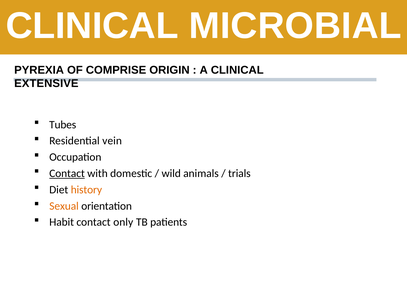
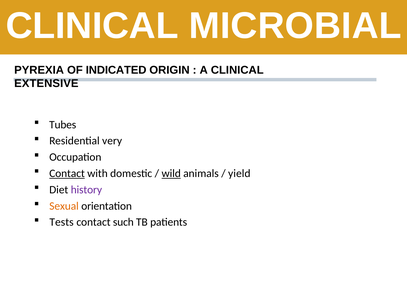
COMPRISE: COMPRISE -> INDICATED
vein: vein -> very
wild underline: none -> present
trials: trials -> yield
history colour: orange -> purple
Habit: Habit -> Tests
only: only -> such
